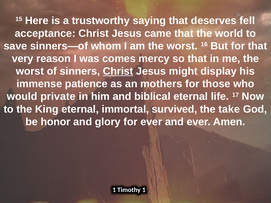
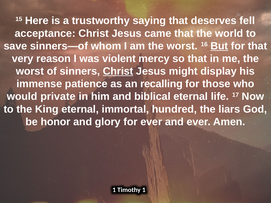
But underline: none -> present
comes: comes -> violent
mothers: mothers -> recalling
survived: survived -> hundred
take: take -> liars
